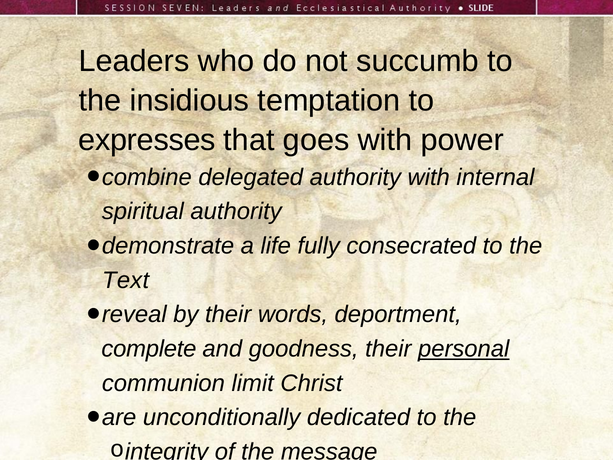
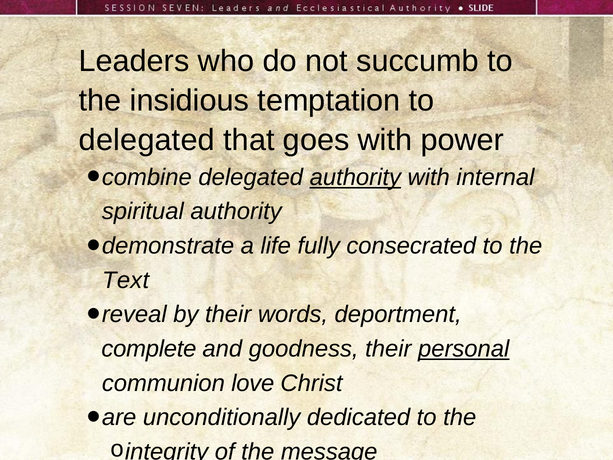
expresses at (147, 140): expresses -> delegated
authority at (355, 177) underline: none -> present
limit: limit -> love
